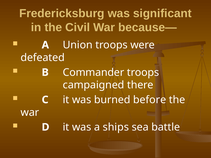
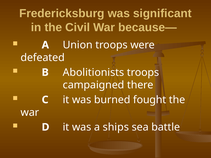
Commander: Commander -> Abolitionists
before: before -> fought
